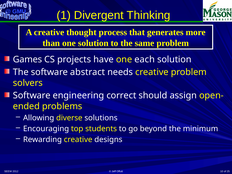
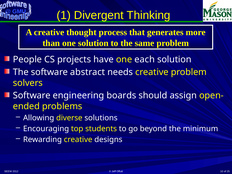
Games: Games -> People
correct: correct -> boards
